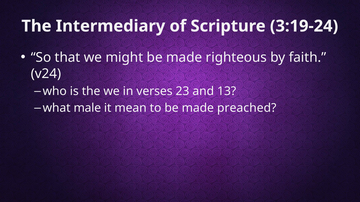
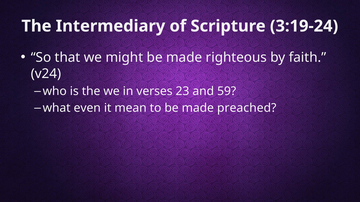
13: 13 -> 59
male: male -> even
